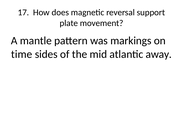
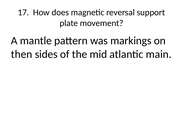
time: time -> then
away: away -> main
